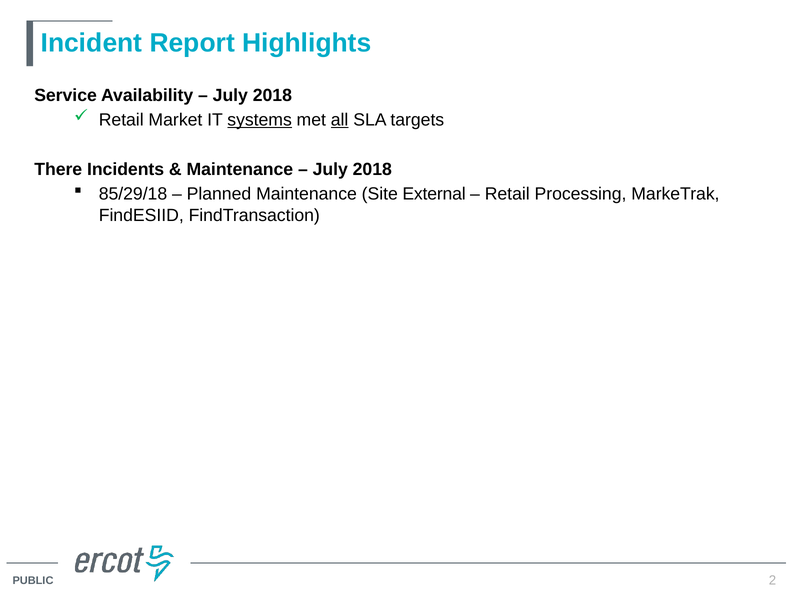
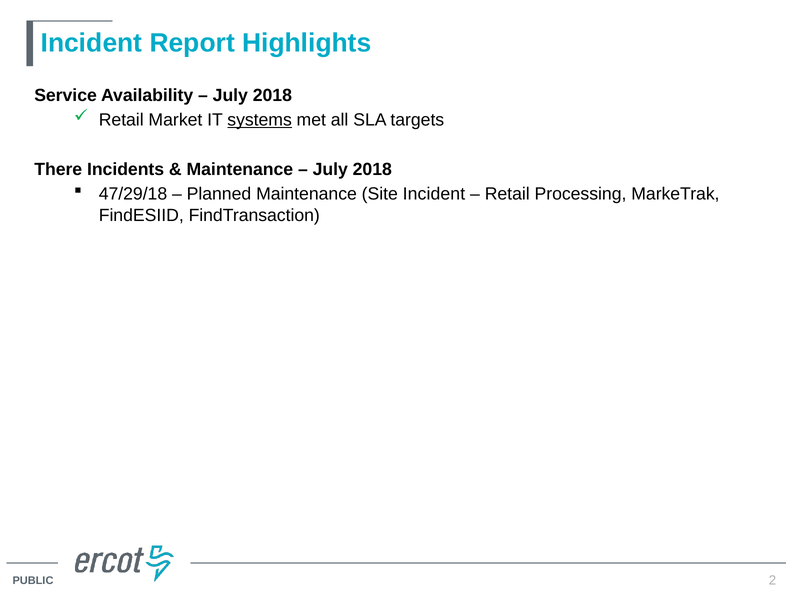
all underline: present -> none
85/29/18: 85/29/18 -> 47/29/18
Site External: External -> Incident
